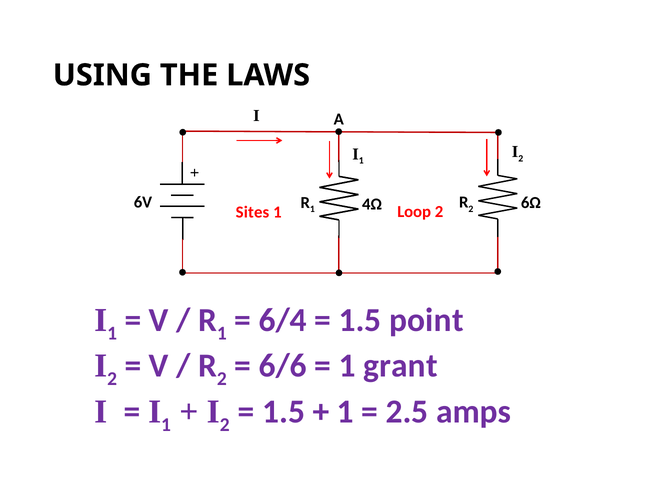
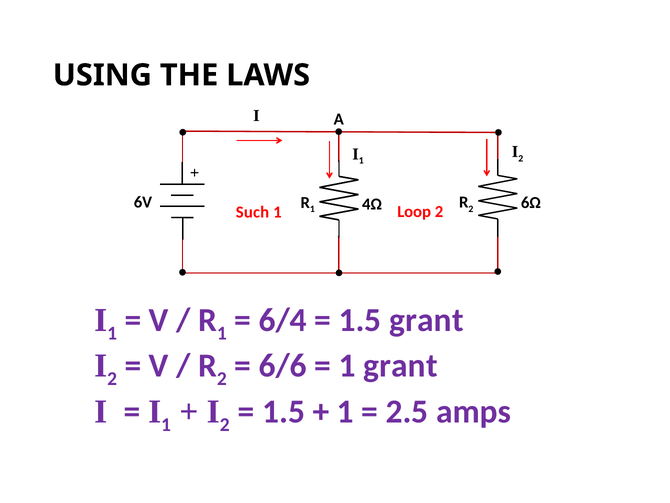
Sites: Sites -> Such
1.5 point: point -> grant
